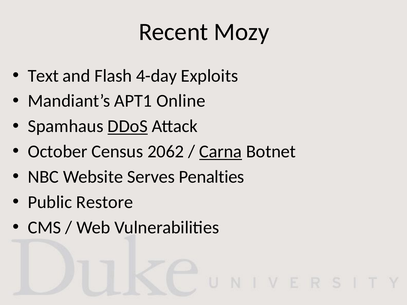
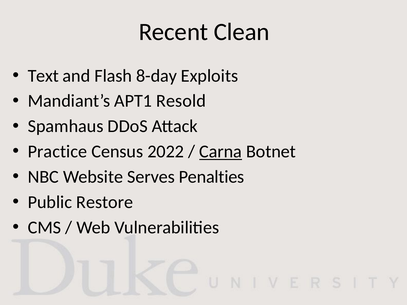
Mozy: Mozy -> Clean
4-day: 4-day -> 8-day
Online: Online -> Resold
DDoS underline: present -> none
October: October -> Practice
2062: 2062 -> 2022
